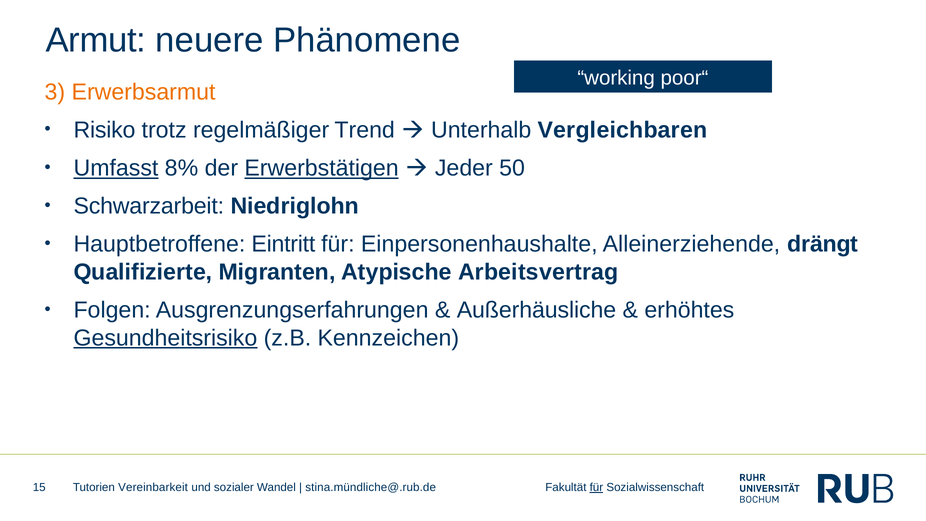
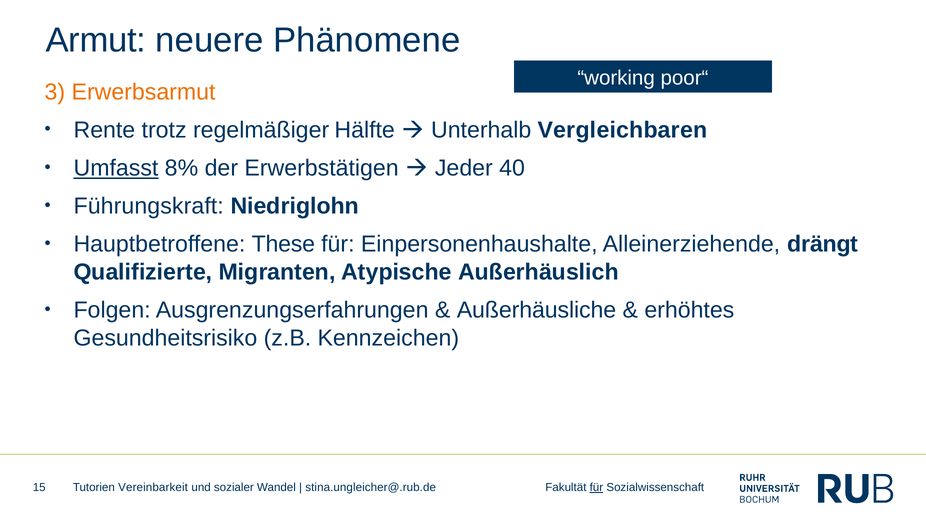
Risiko: Risiko -> Rente
Trend: Trend -> Hälfte
Erwerbstätigen underline: present -> none
50: 50 -> 40
Schwarzarbeit: Schwarzarbeit -> Führungskraft
Eintritt: Eintritt -> These
Arbeitsvertrag: Arbeitsvertrag -> Außerhäuslich
Gesundheitsrisiko underline: present -> none
stina.mündliche@.rub.de: stina.mündliche@.rub.de -> stina.ungleicher@.rub.de
